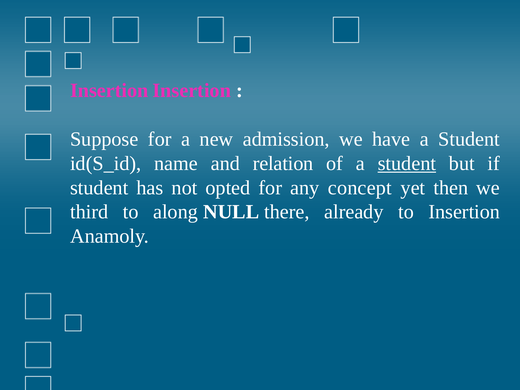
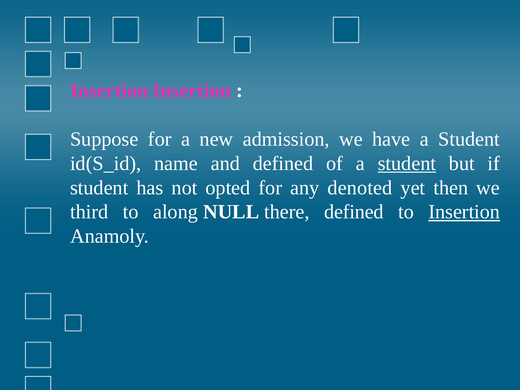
and relation: relation -> defined
concept: concept -> denoted
there already: already -> defined
Insertion at (464, 212) underline: none -> present
